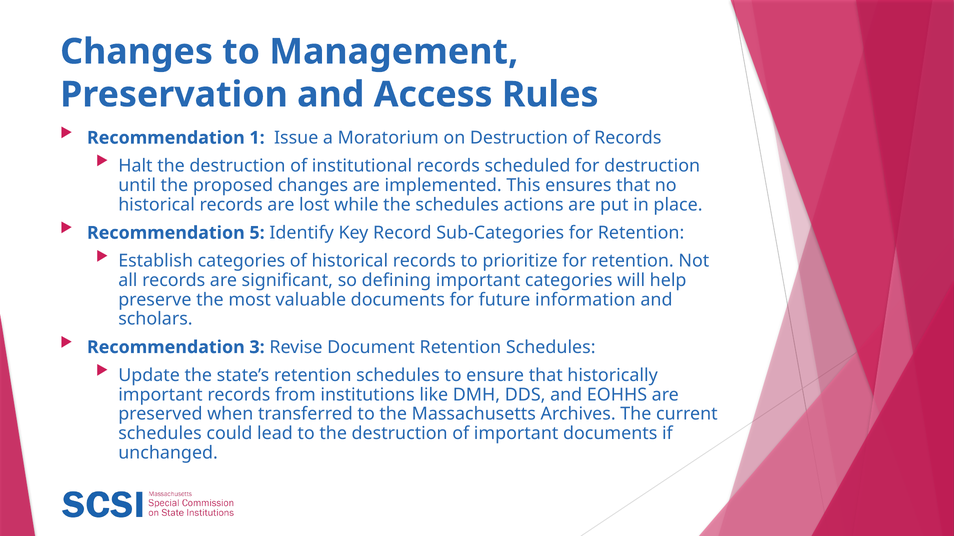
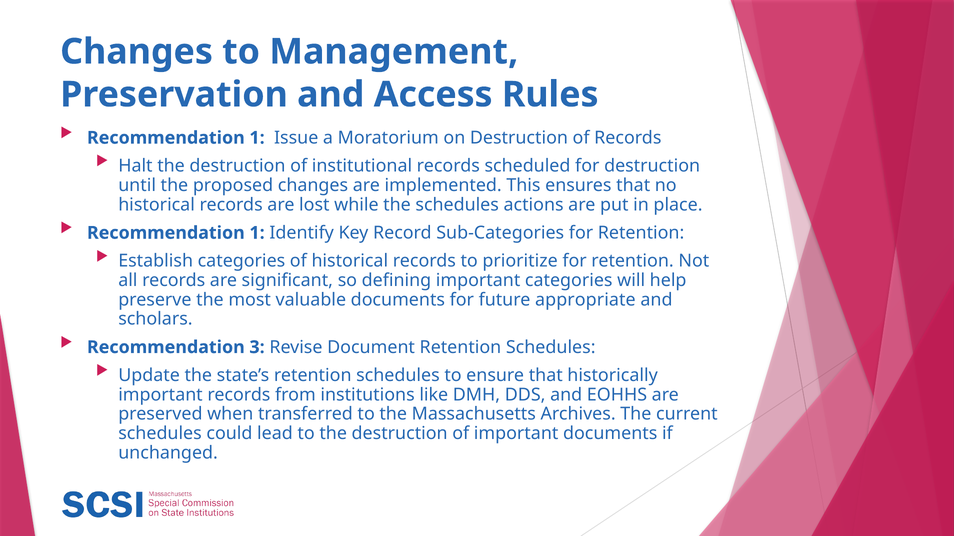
5 at (257, 233): 5 -> 1
information: information -> appropriate
